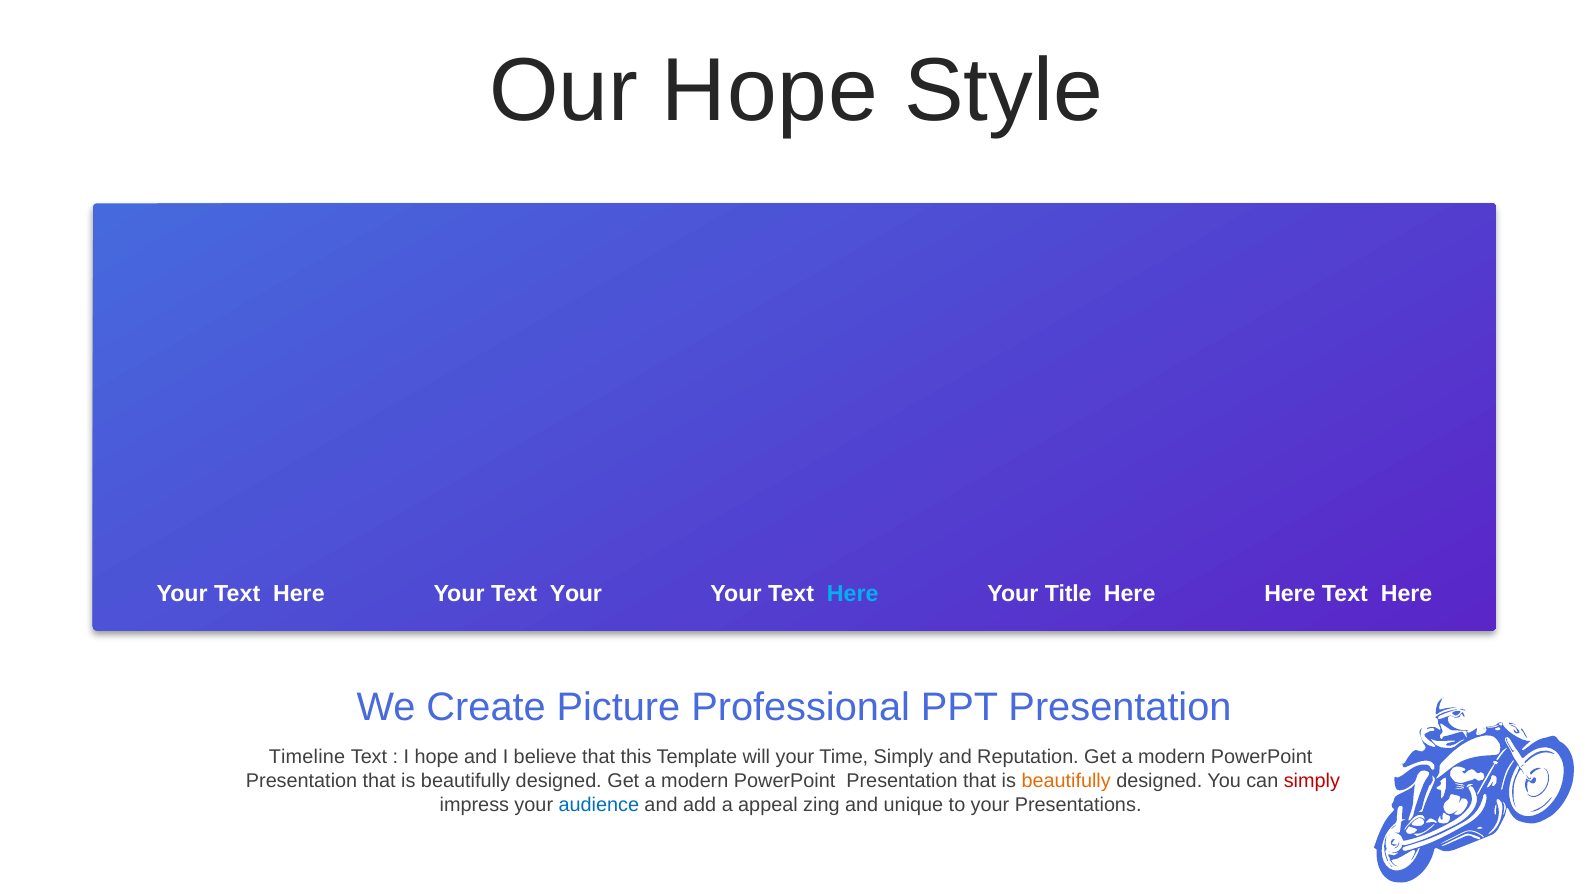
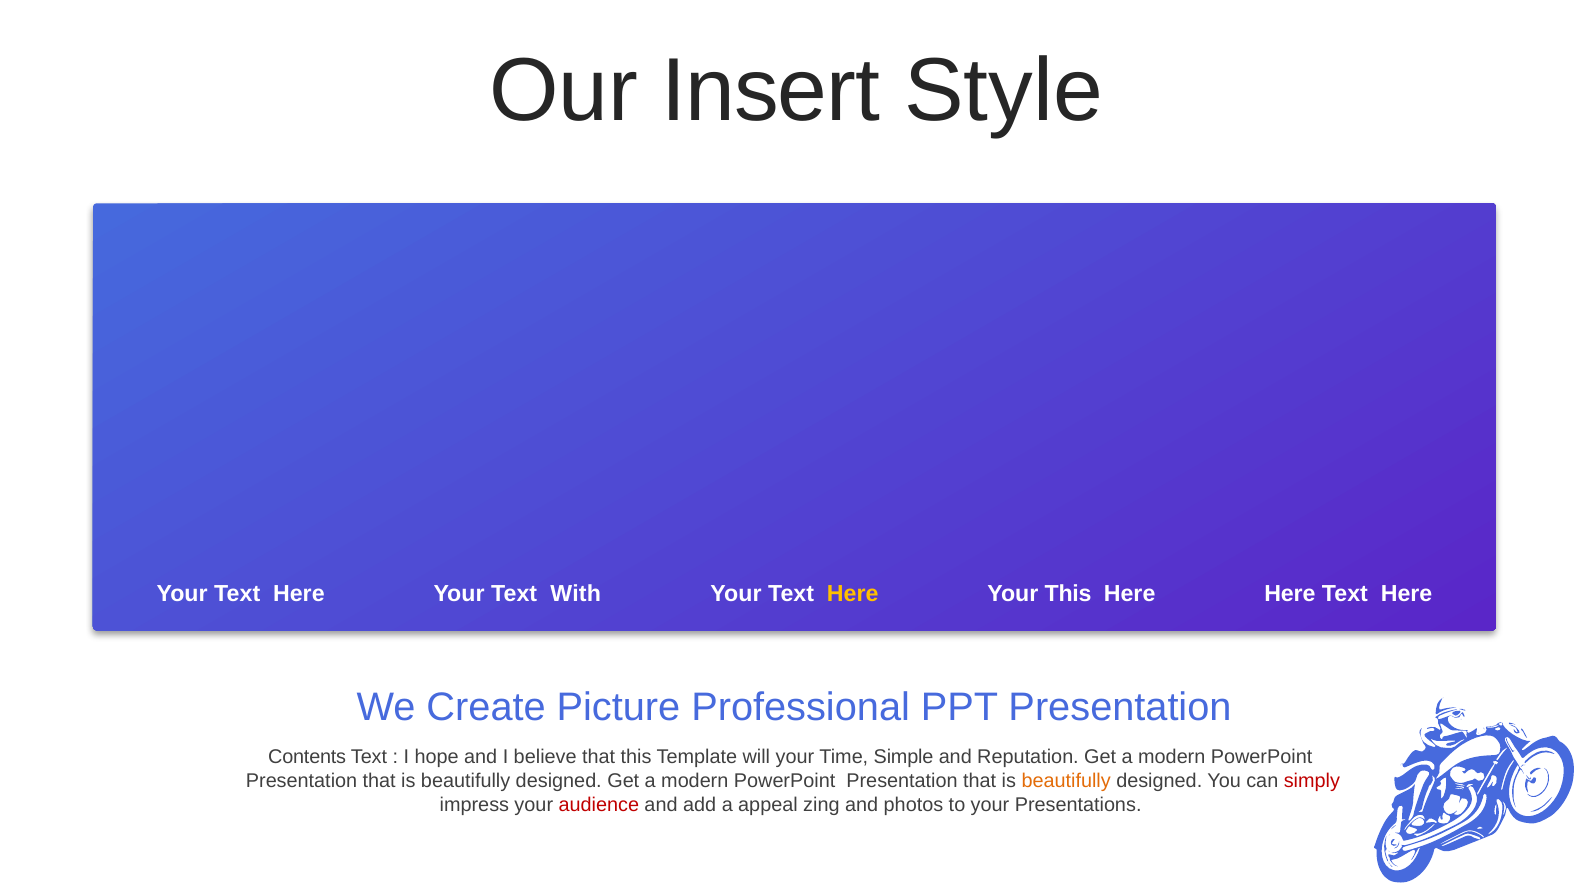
Our Hope: Hope -> Insert
Text Your: Your -> With
Here at (853, 594) colour: light blue -> yellow
Your Title: Title -> This
Timeline: Timeline -> Contents
Time Simply: Simply -> Simple
audience colour: blue -> red
unique: unique -> photos
